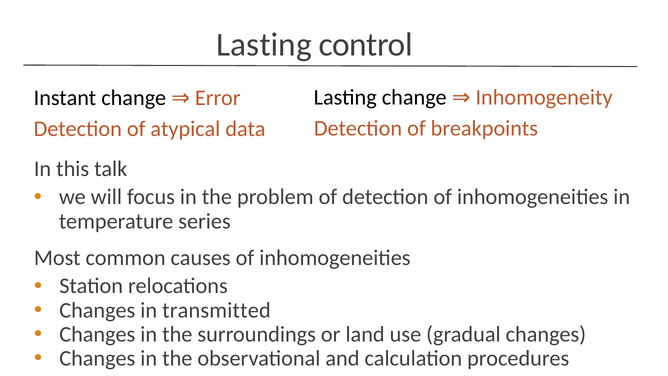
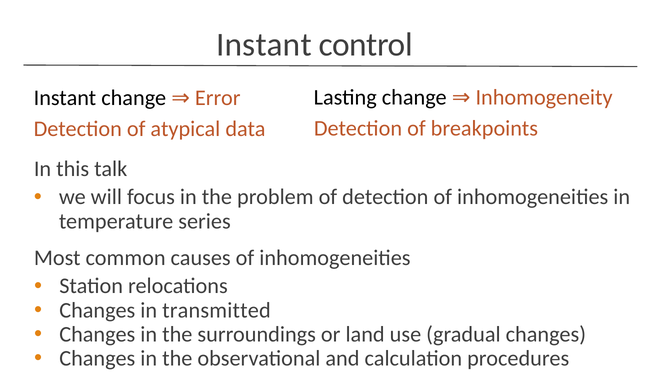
Lasting at (264, 45): Lasting -> Instant
